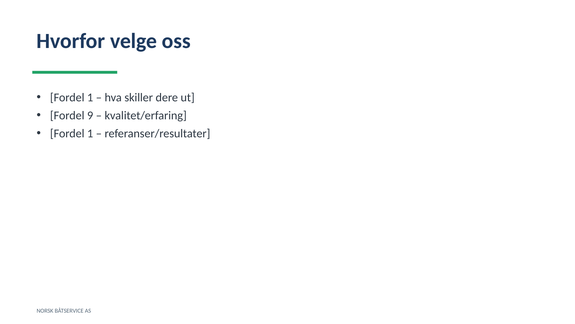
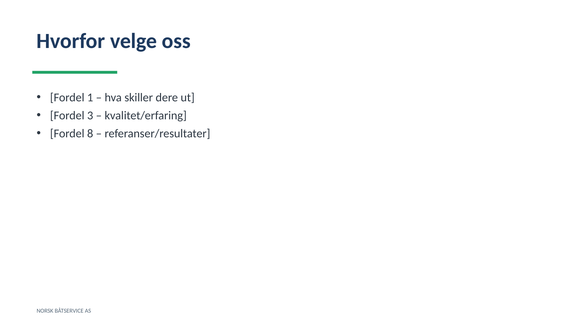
9: 9 -> 3
1 at (90, 133): 1 -> 8
